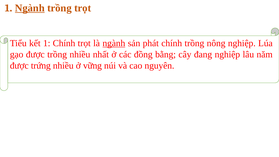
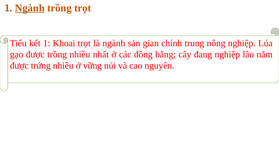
1 Chính: Chính -> Khoai
ngành at (114, 43) underline: present -> none
phát: phát -> gian
chính trồng: trồng -> trung
